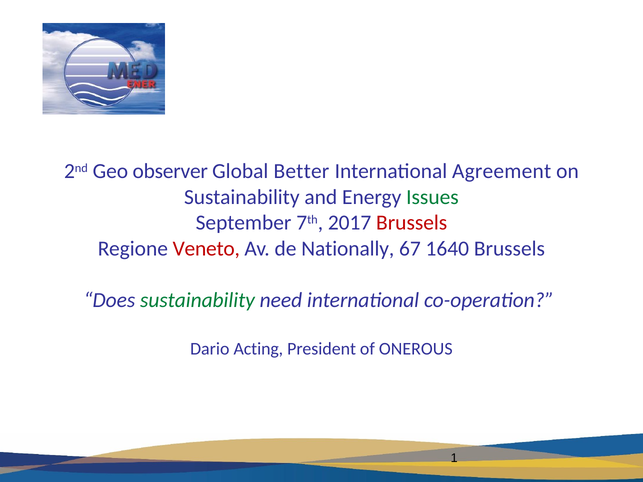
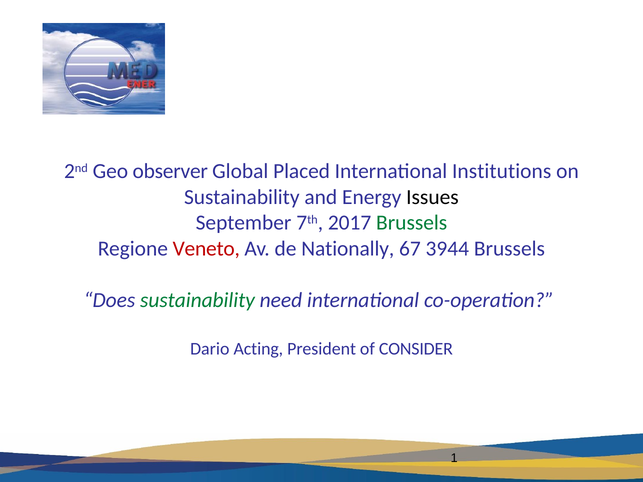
Better: Better -> Placed
Agreement: Agreement -> Institutions
Issues colour: green -> black
Brussels at (412, 223) colour: red -> green
1640: 1640 -> 3944
ONEROUS: ONEROUS -> CONSIDER
